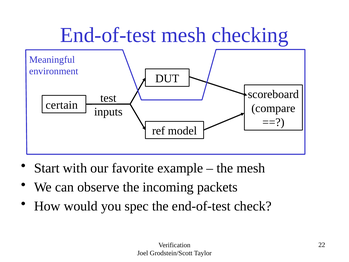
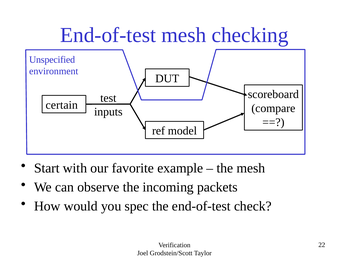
Meaningful: Meaningful -> Unspecified
